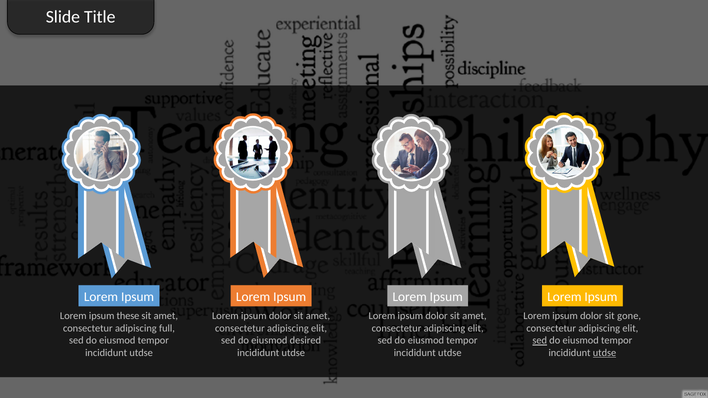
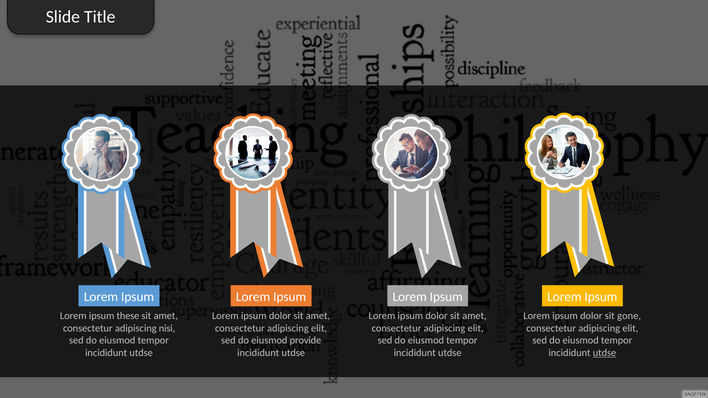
full: full -> nisi
desired: desired -> provide
sed at (540, 341) underline: present -> none
